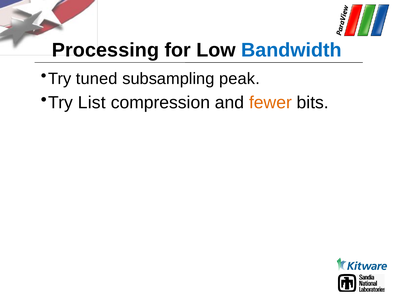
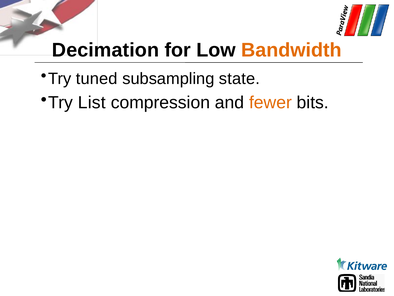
Processing: Processing -> Decimation
Bandwidth colour: blue -> orange
peak: peak -> state
